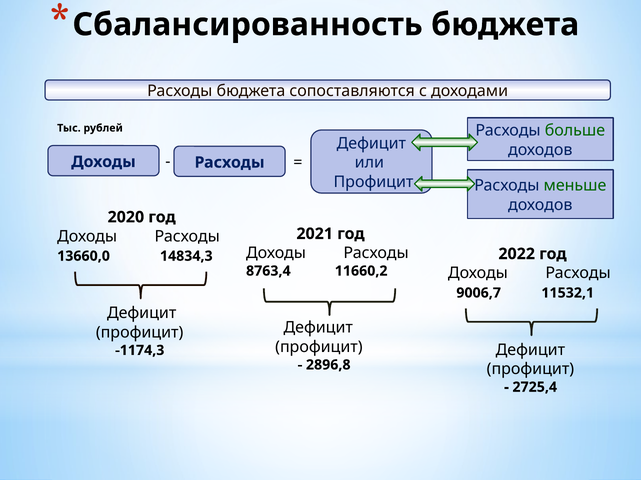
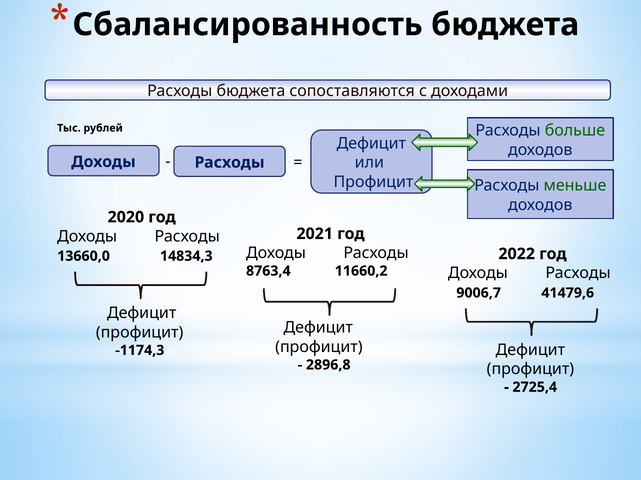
11532,1: 11532,1 -> 41479,6
